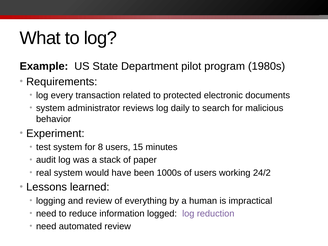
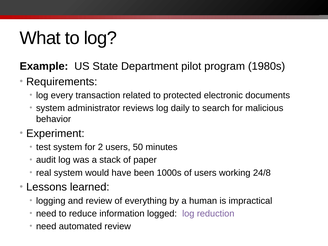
8: 8 -> 2
15: 15 -> 50
24/2: 24/2 -> 24/8
